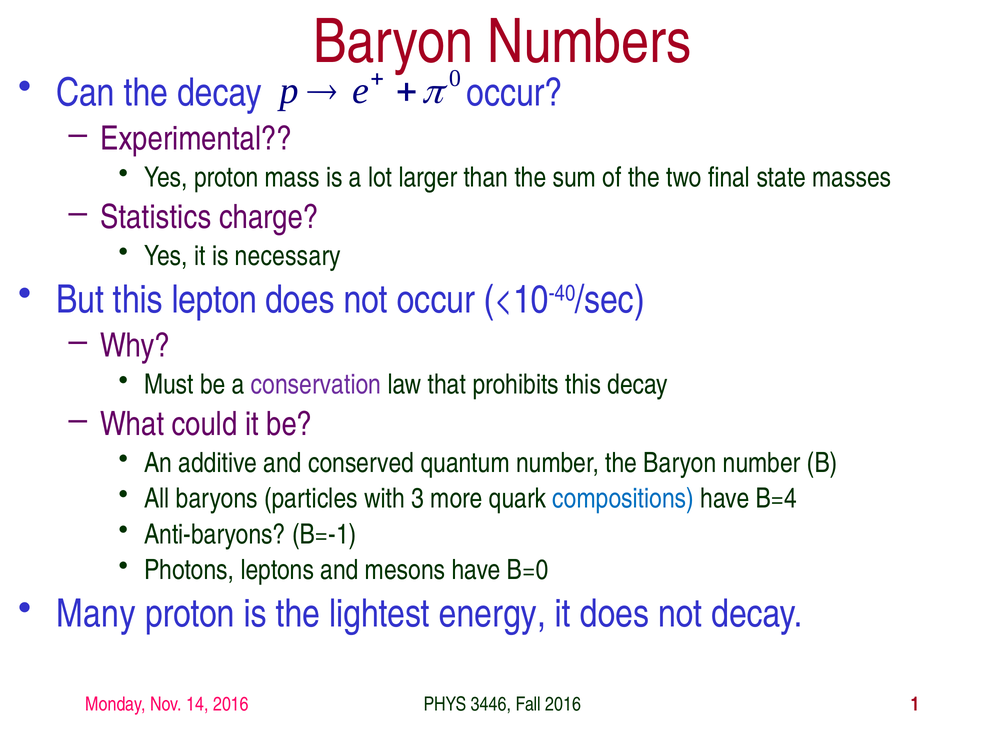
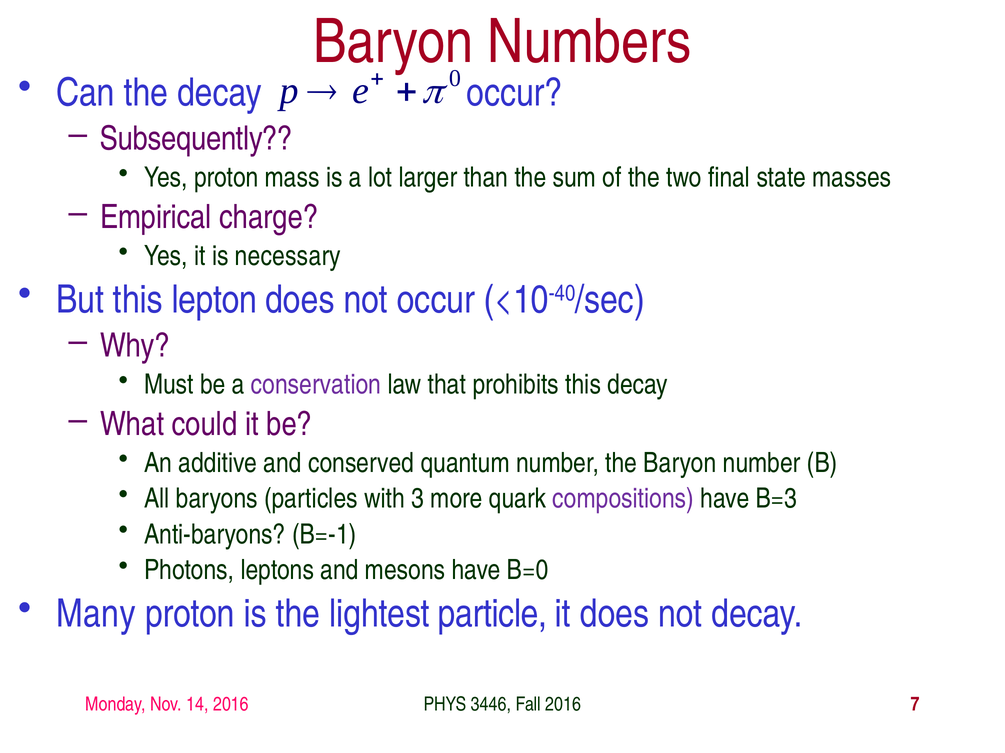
Experimental: Experimental -> Subsequently
Statistics: Statistics -> Empirical
compositions colour: blue -> purple
B=4: B=4 -> B=3
energy: energy -> particle
1: 1 -> 7
